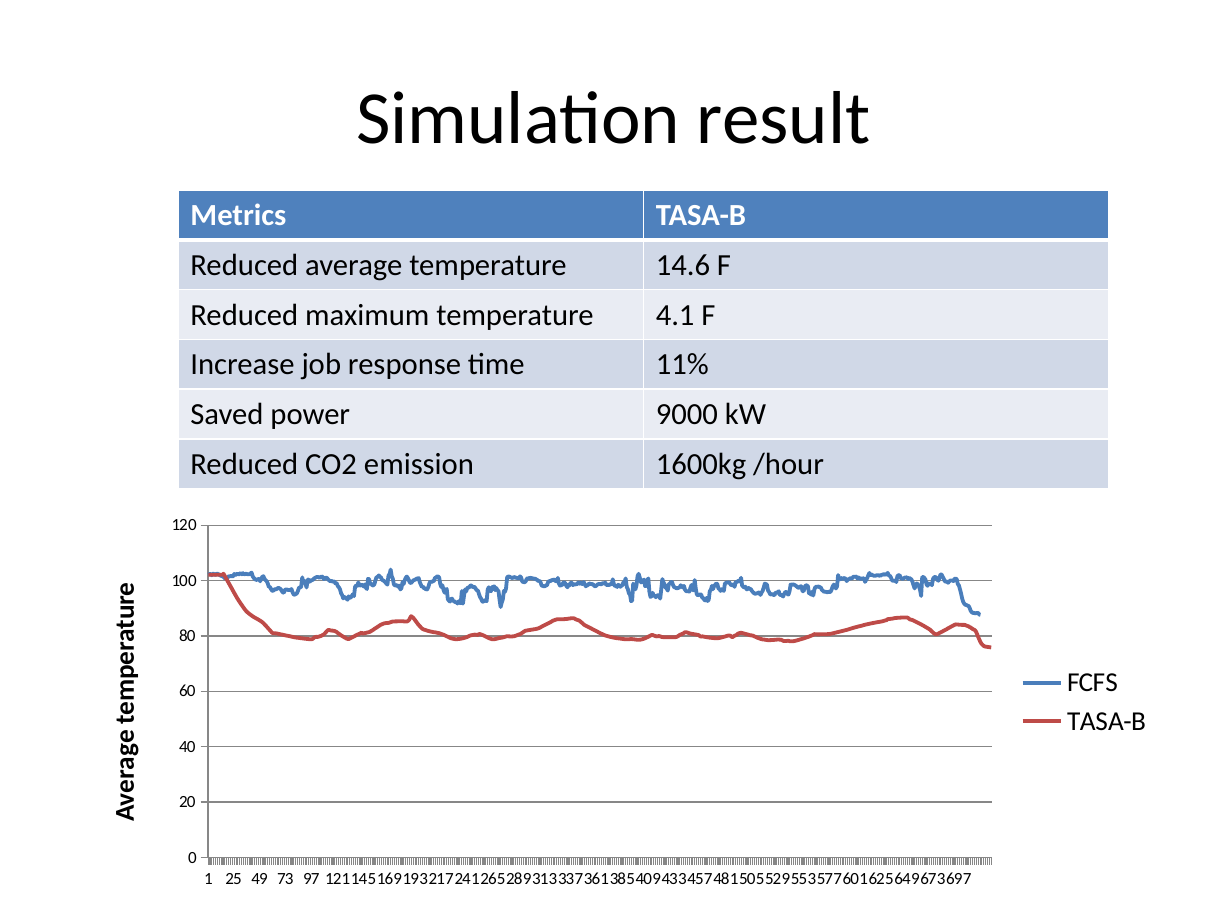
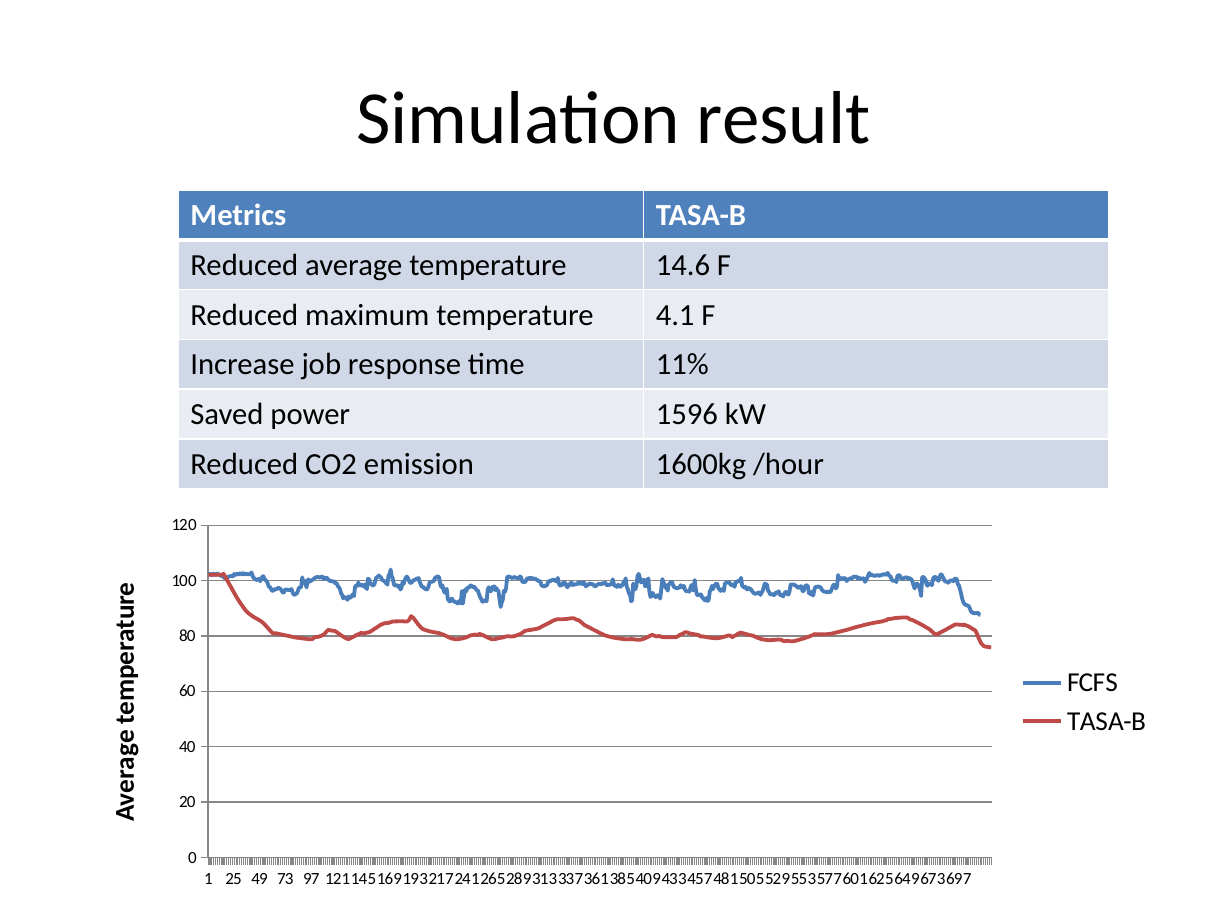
9000: 9000 -> 1596
